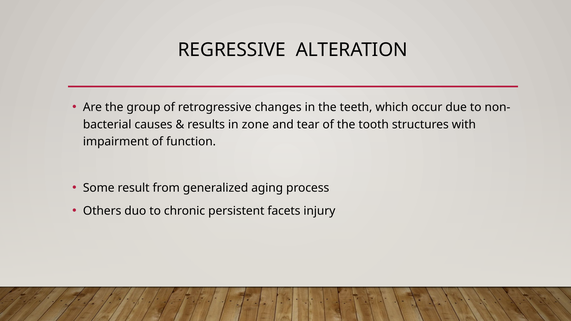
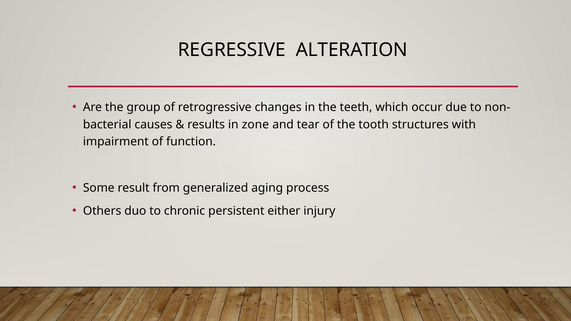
facets: facets -> either
